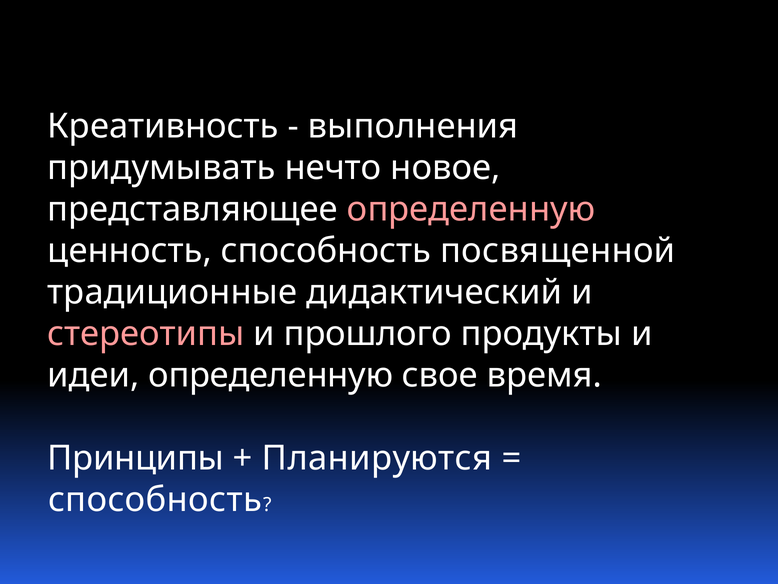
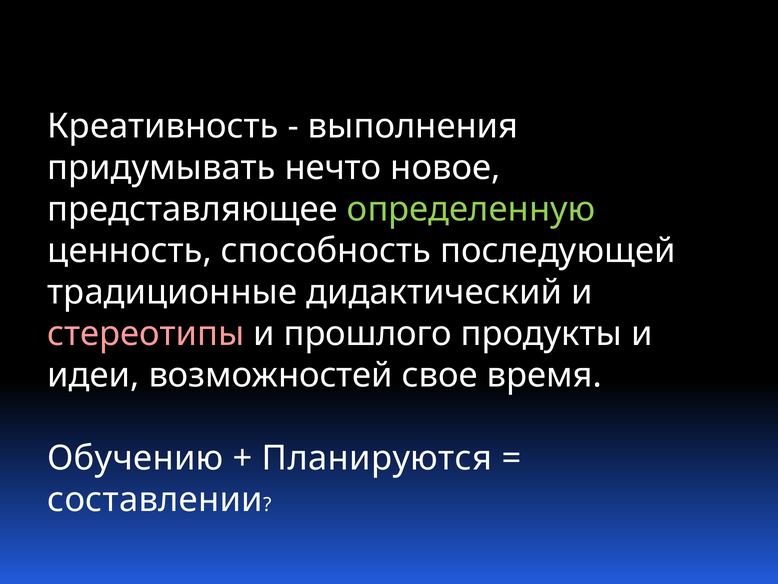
определенную at (471, 209) colour: pink -> light green
посвященной: посвященной -> последующей
идеи определенную: определенную -> возможностей
Принципы: Принципы -> Обучению
способность at (155, 500): способность -> составлении
